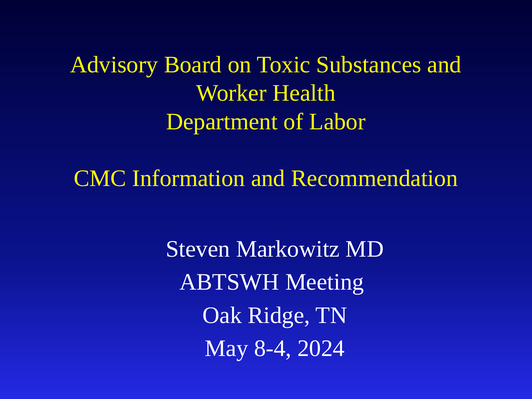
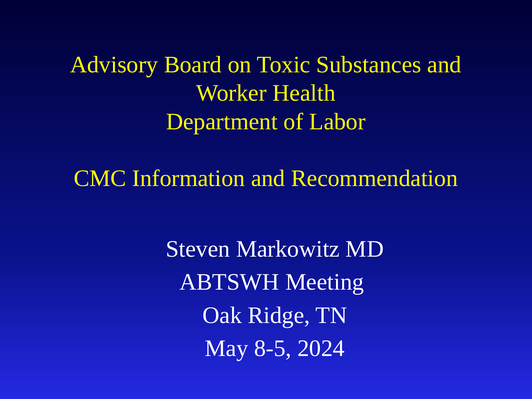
8-4: 8-4 -> 8-5
